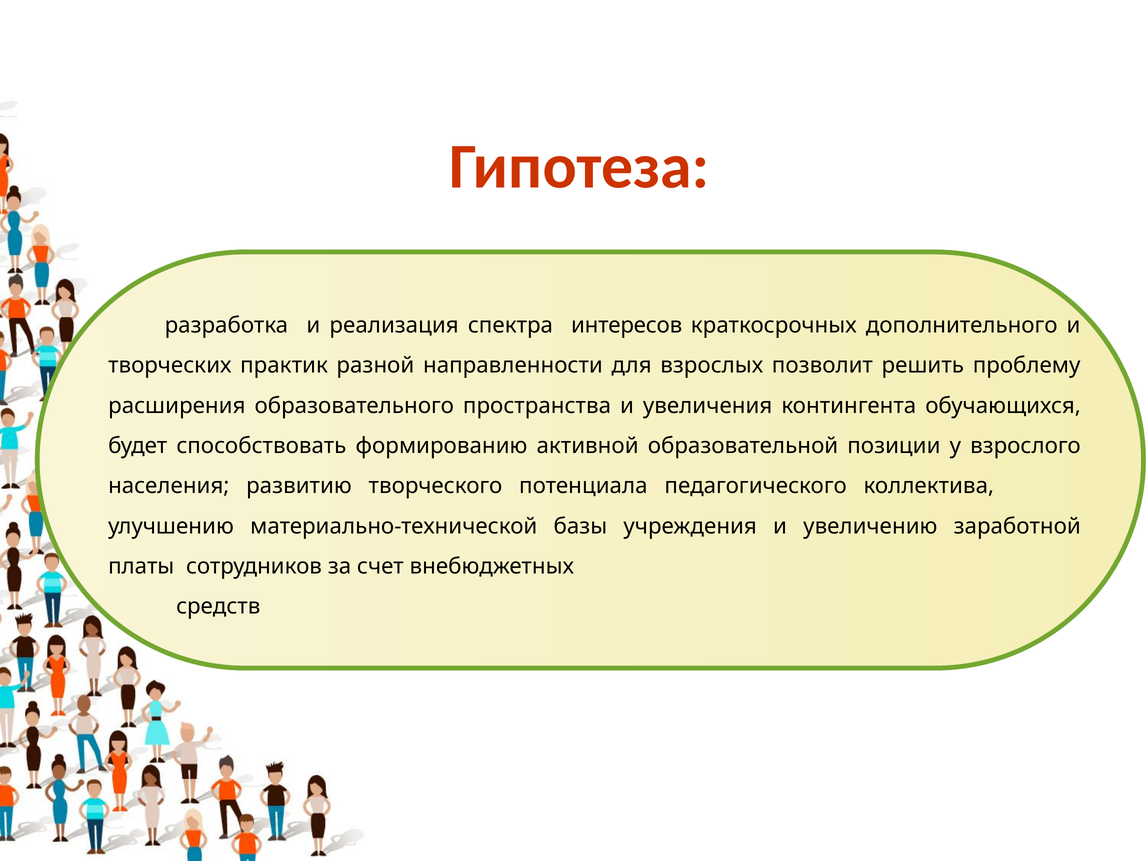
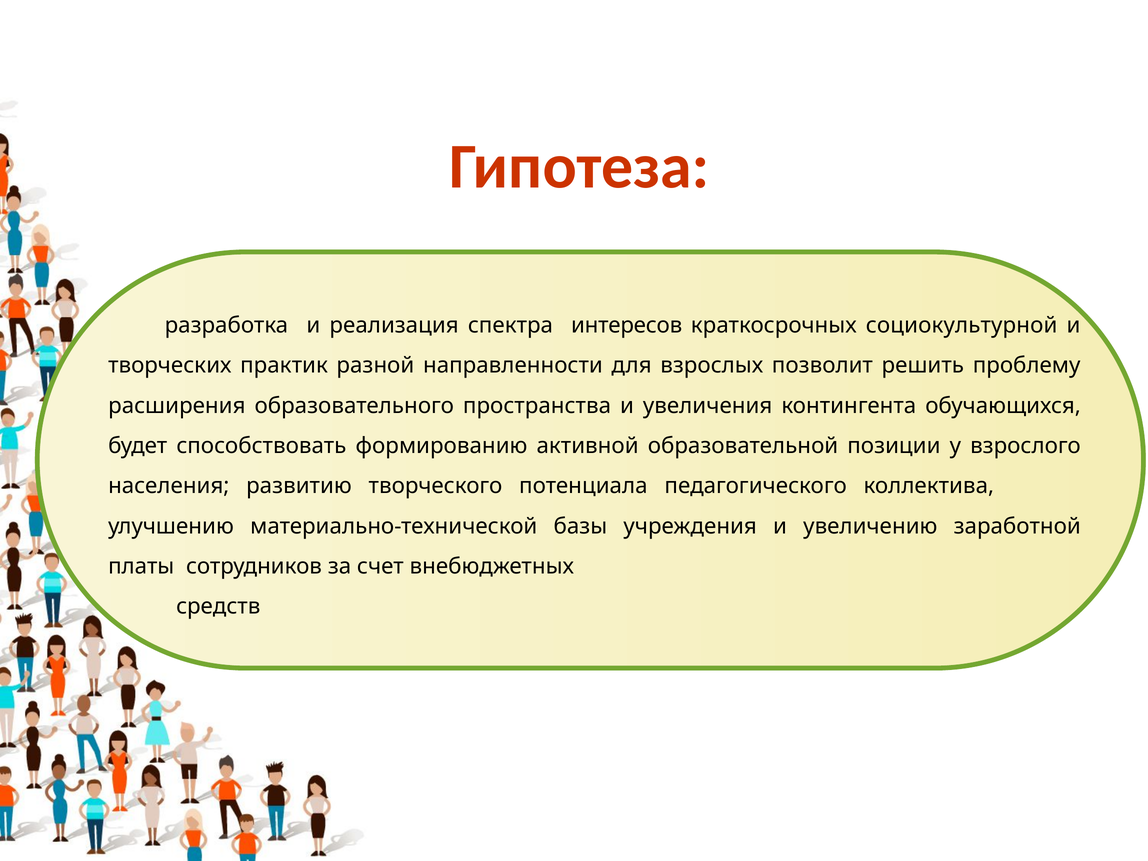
дополнительного: дополнительного -> социокультурной
